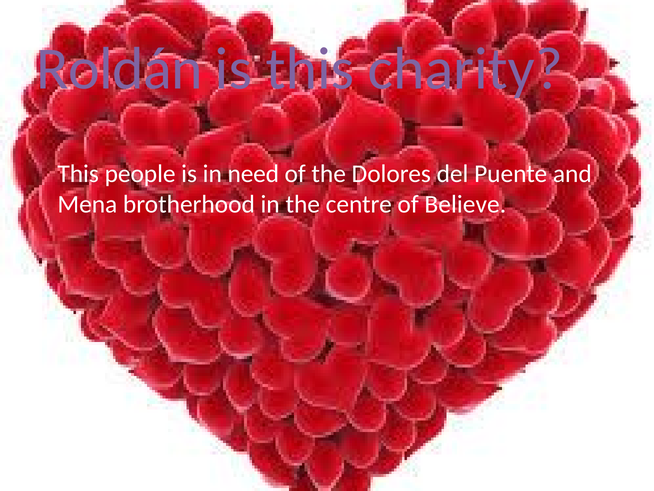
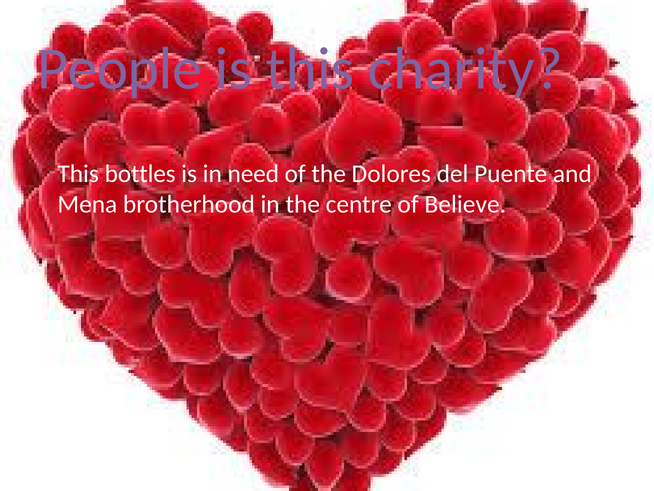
Roldán: Roldán -> People
people: people -> bottles
